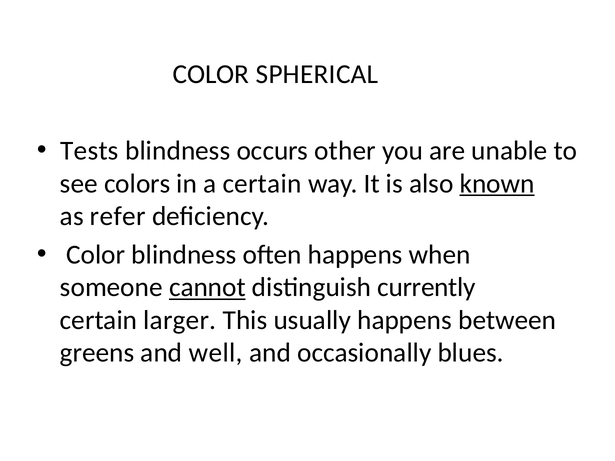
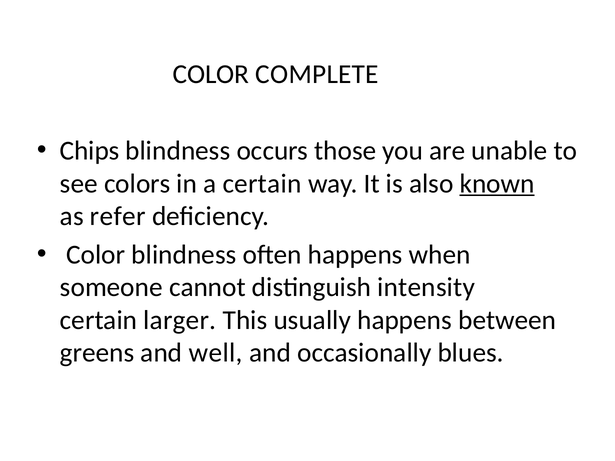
SPHERICAL: SPHERICAL -> COMPLETE
Tests: Tests -> Chips
other: other -> those
cannot underline: present -> none
currently: currently -> intensity
